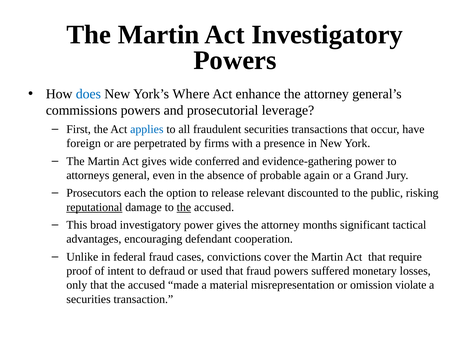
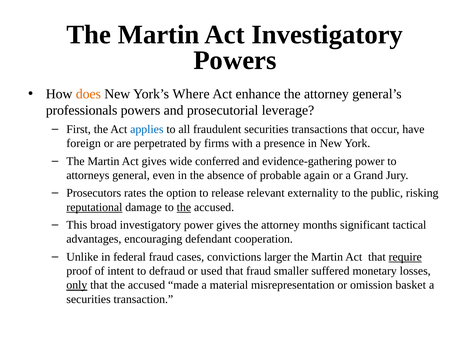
does colour: blue -> orange
commissions: commissions -> professionals
each: each -> rates
discounted: discounted -> externality
cover: cover -> larger
require underline: none -> present
fraud powers: powers -> smaller
only underline: none -> present
violate: violate -> basket
